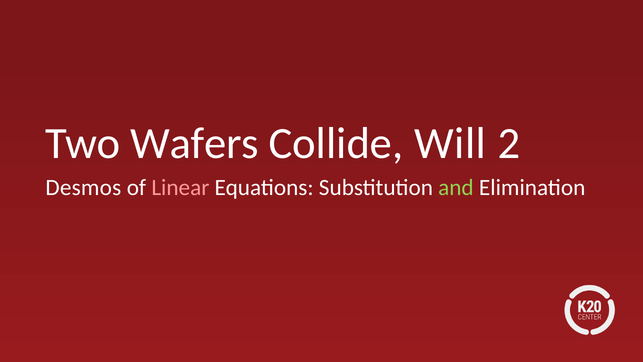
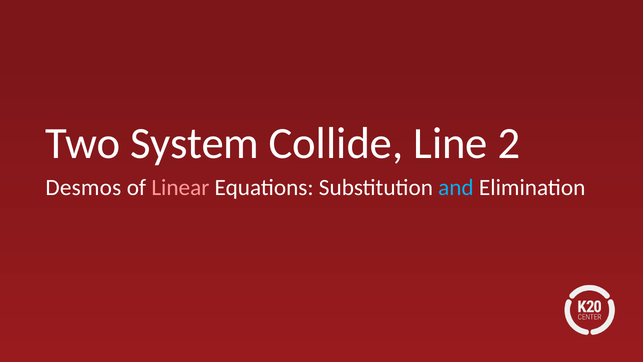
Wafers: Wafers -> System
Will: Will -> Line
and colour: light green -> light blue
